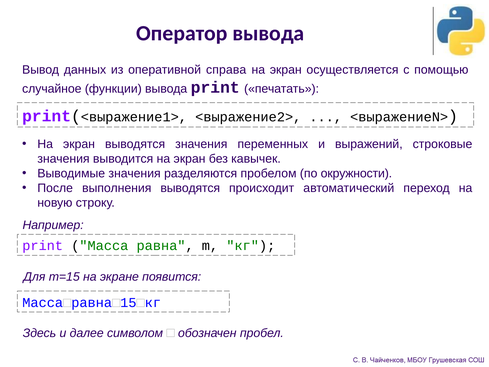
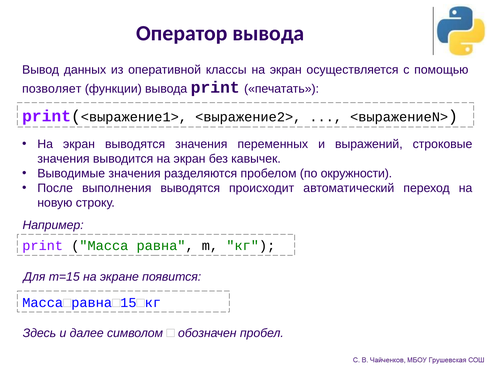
справа: справа -> классы
случайное: случайное -> позволяет
